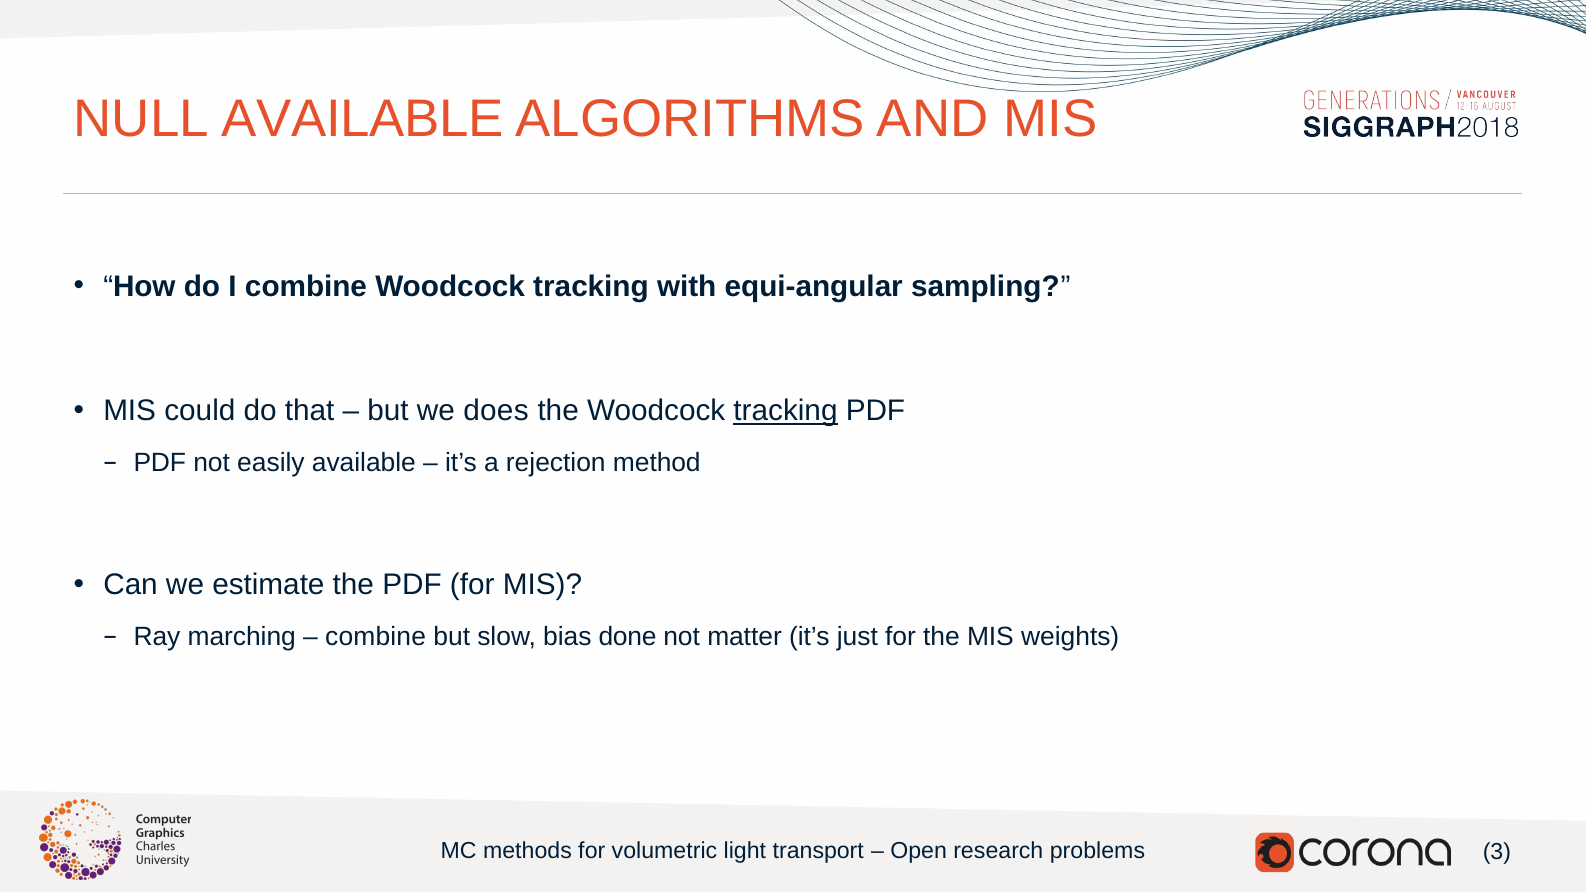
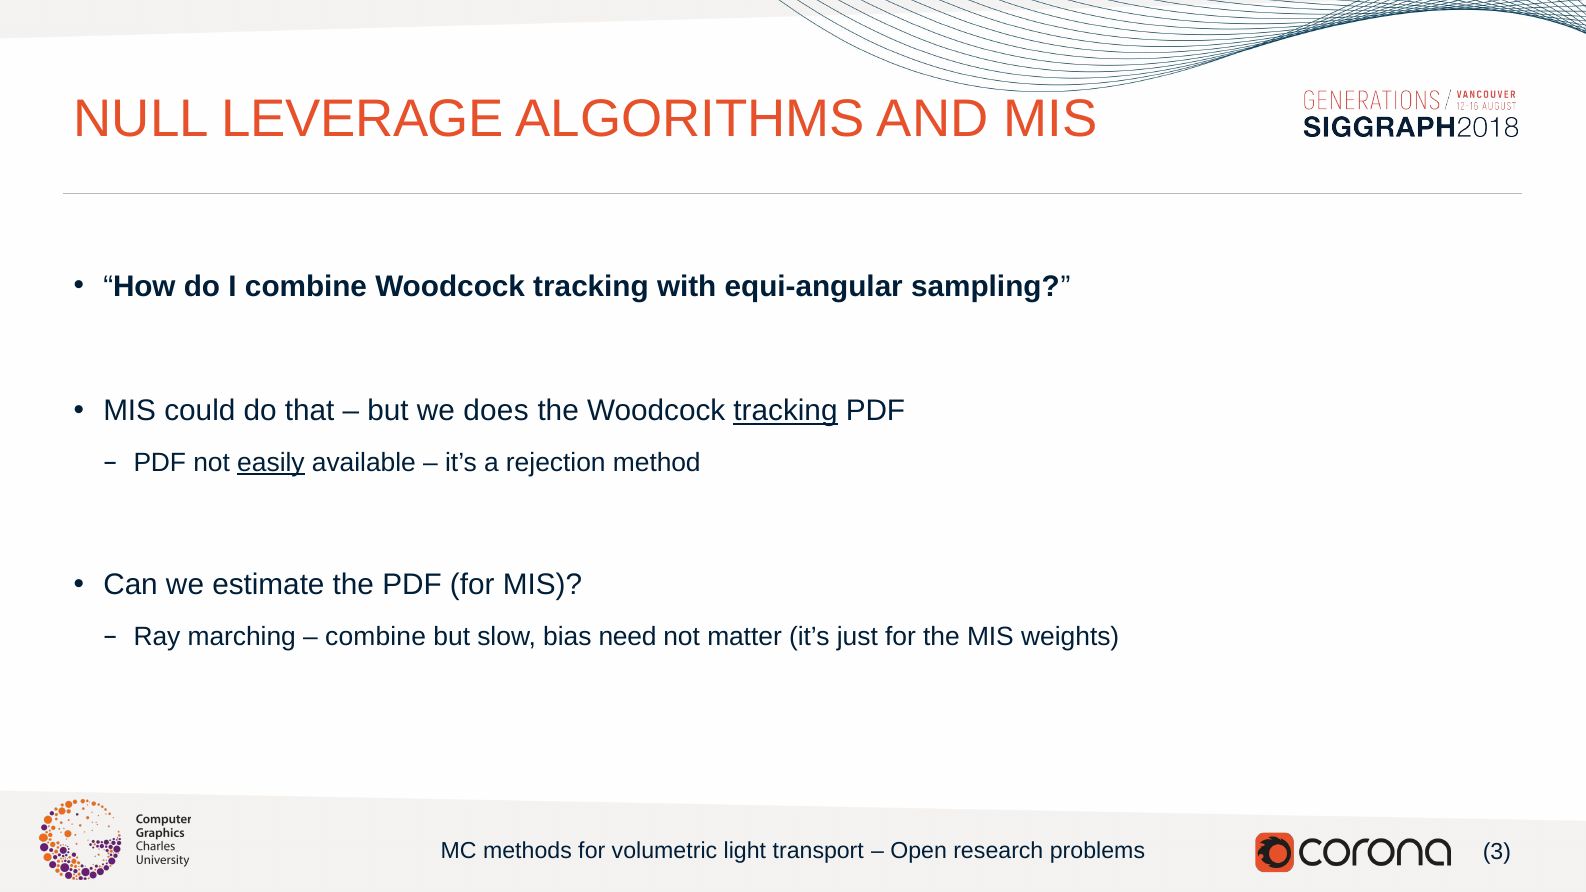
NULL AVAILABLE: AVAILABLE -> LEVERAGE
easily underline: none -> present
done: done -> need
